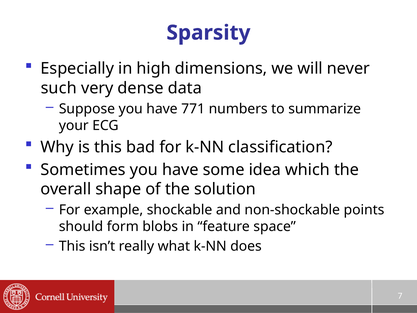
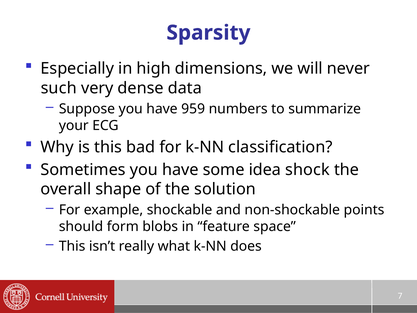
771: 771 -> 959
which: which -> shock
